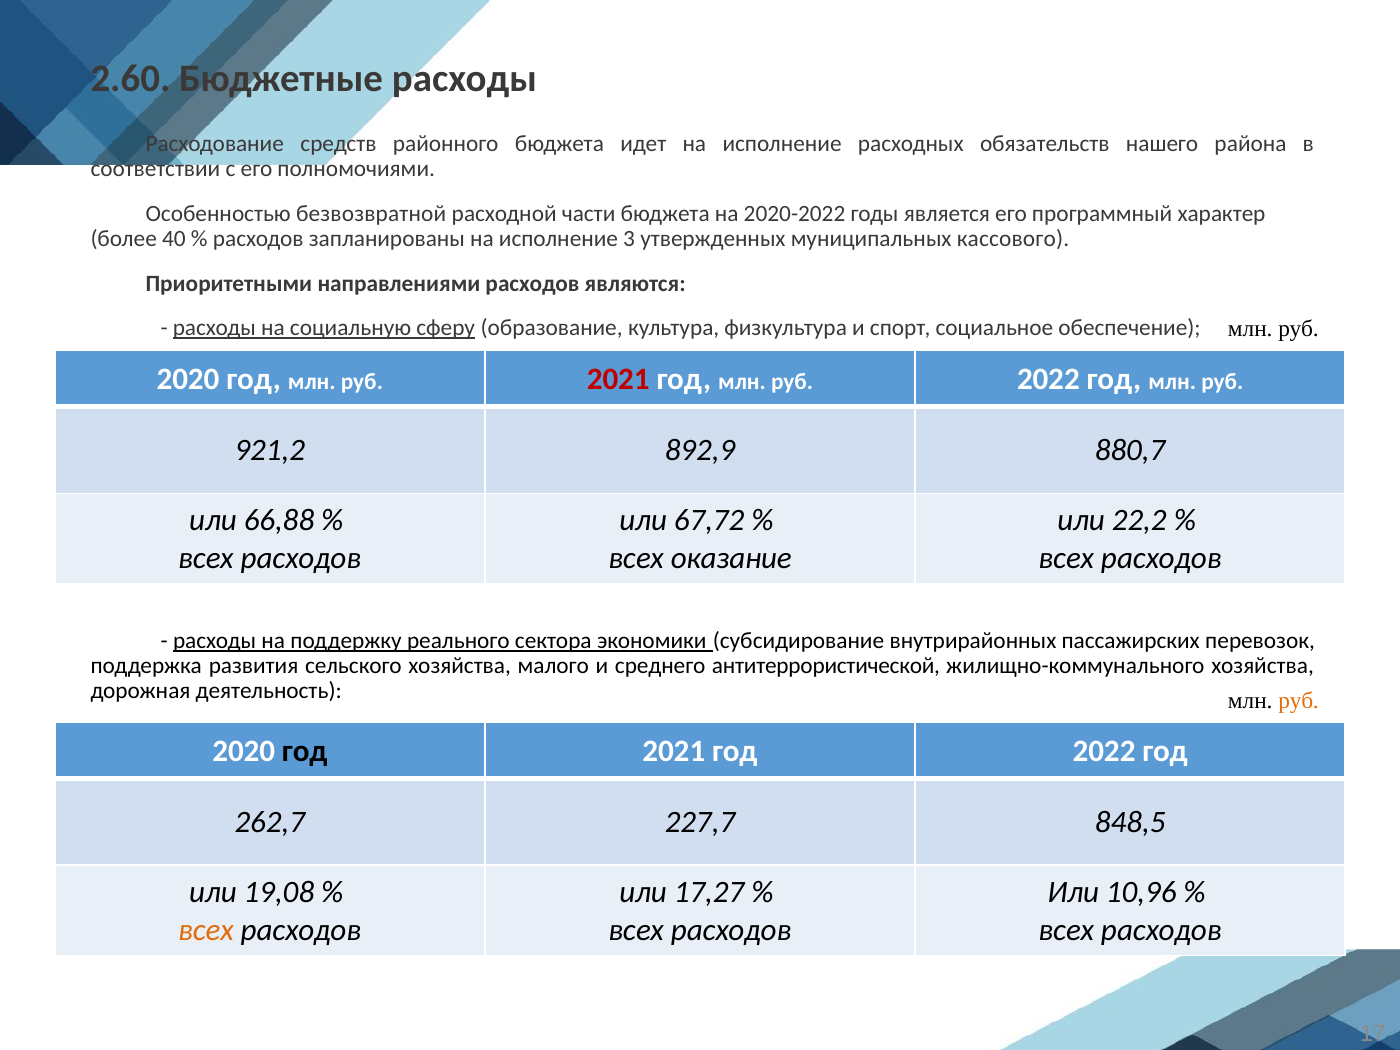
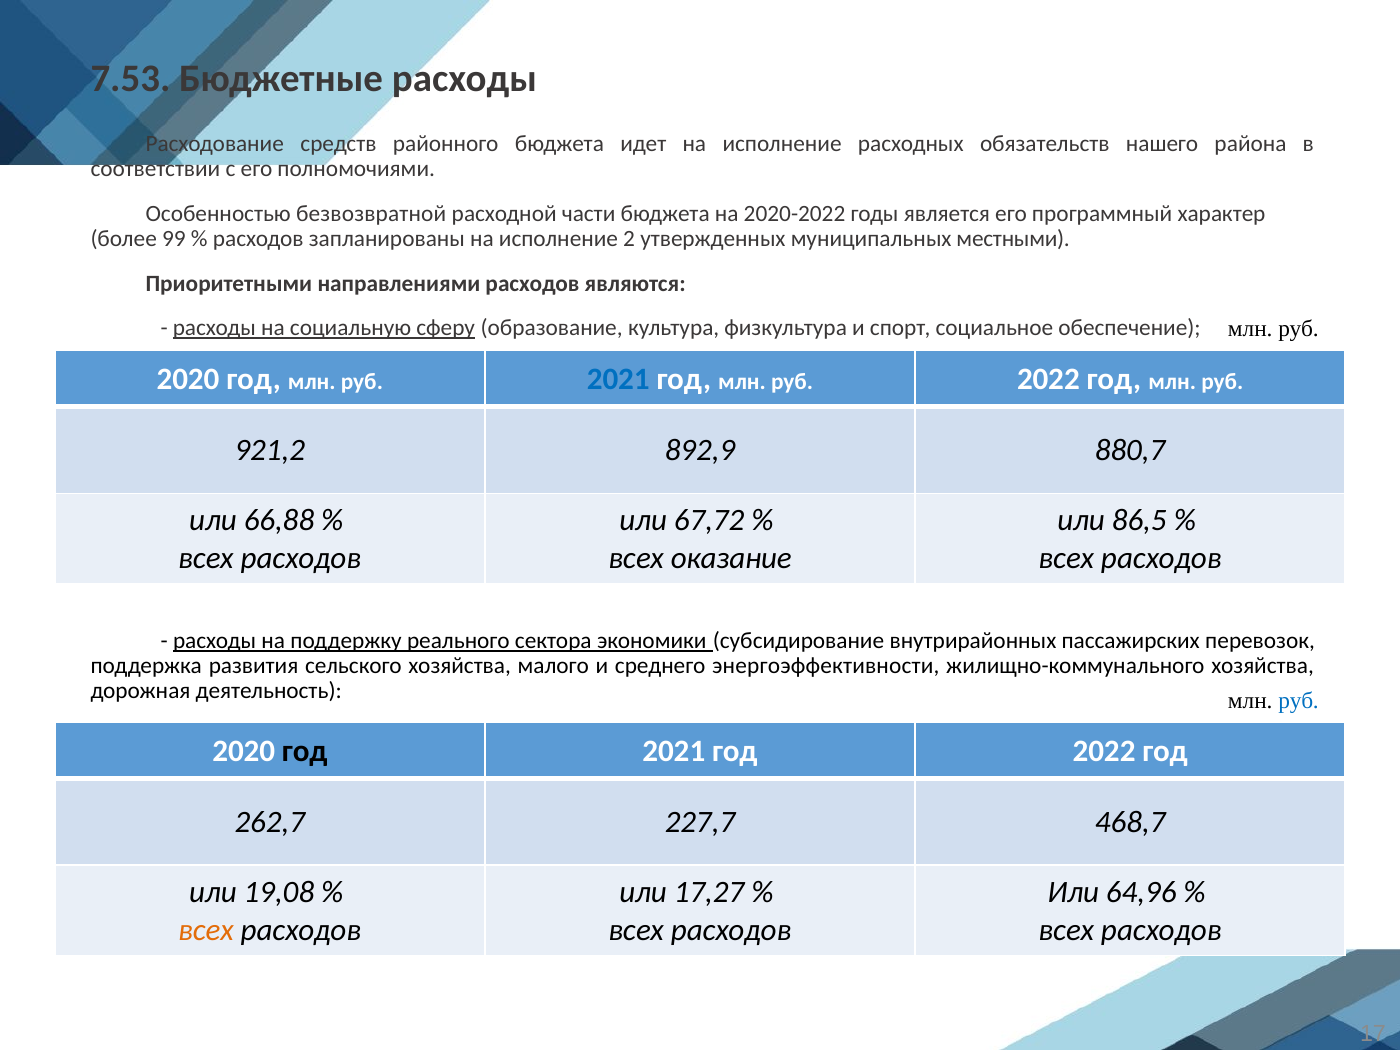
2.60: 2.60 -> 7.53
40: 40 -> 99
3: 3 -> 2
кассового: кассового -> местными
2021 at (618, 379) colour: red -> blue
22,2: 22,2 -> 86,5
антитеррористической: антитеррористической -> энергоэффективности
руб at (1299, 701) colour: orange -> blue
848,5: 848,5 -> 468,7
10,96: 10,96 -> 64,96
